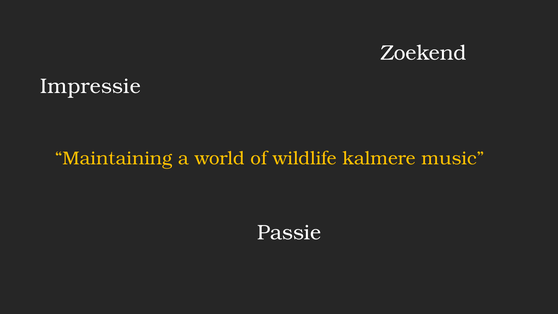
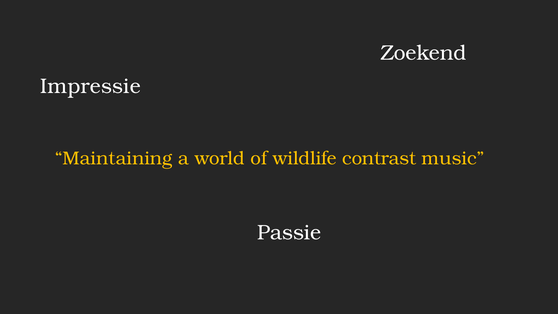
kalmere: kalmere -> contrast
